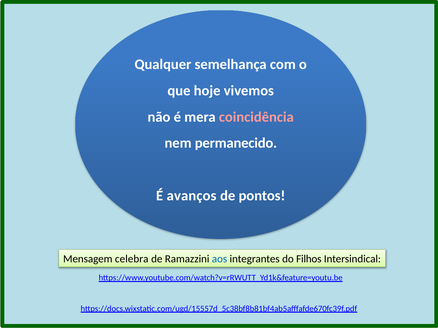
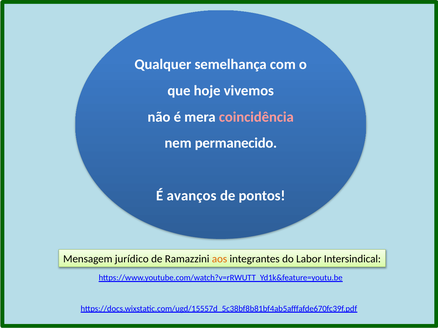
celebra: celebra -> jurídico
aos colour: blue -> orange
Filhos: Filhos -> Labor
